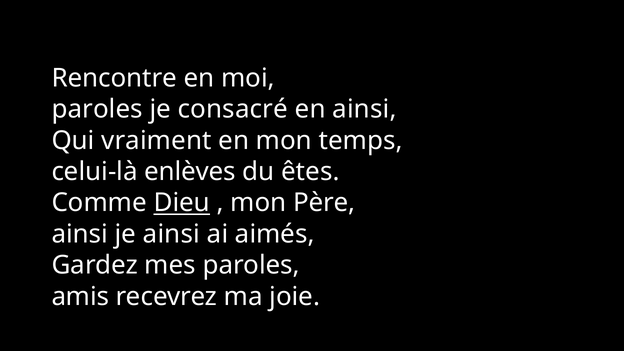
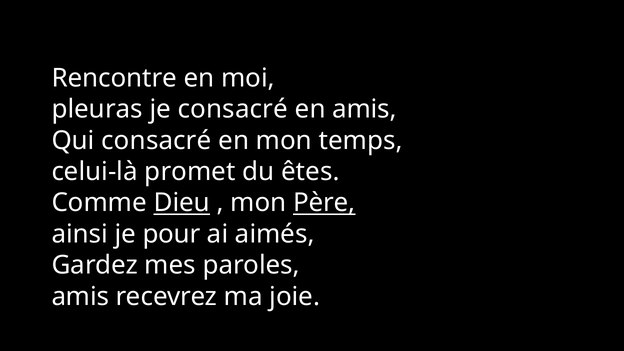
paroles at (97, 109): paroles -> pleuras
en ainsi: ainsi -> amis
Qui vraiment: vraiment -> consacré
enlèves: enlèves -> promet
Père underline: none -> present
je ainsi: ainsi -> pour
